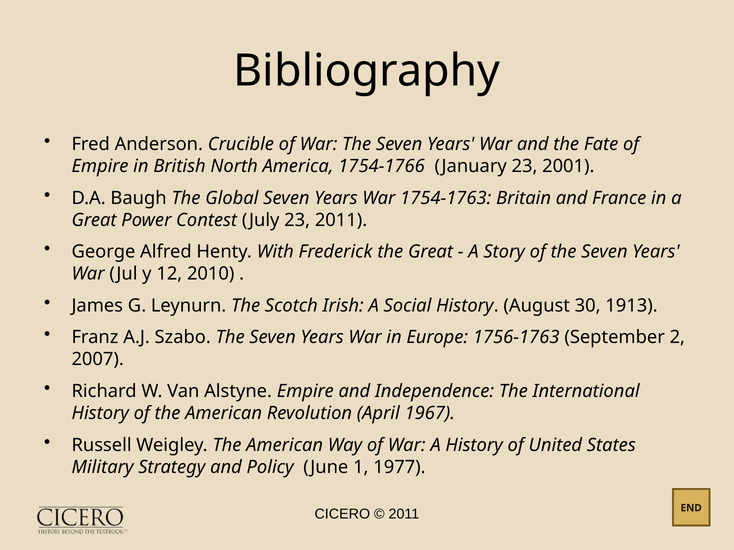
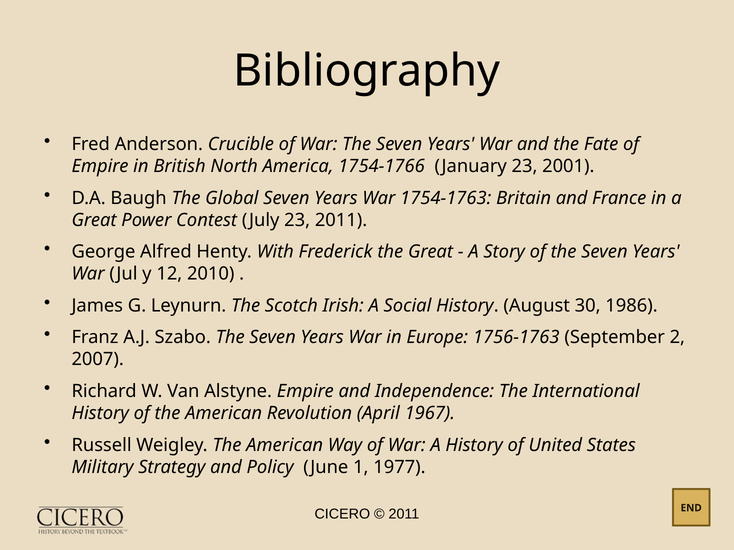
1913: 1913 -> 1986
